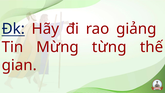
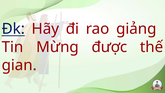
từng: từng -> được
